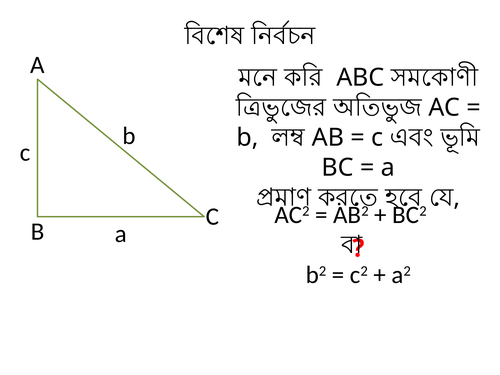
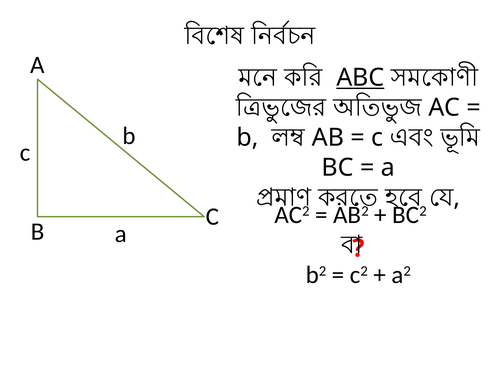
ABC underline: none -> present
